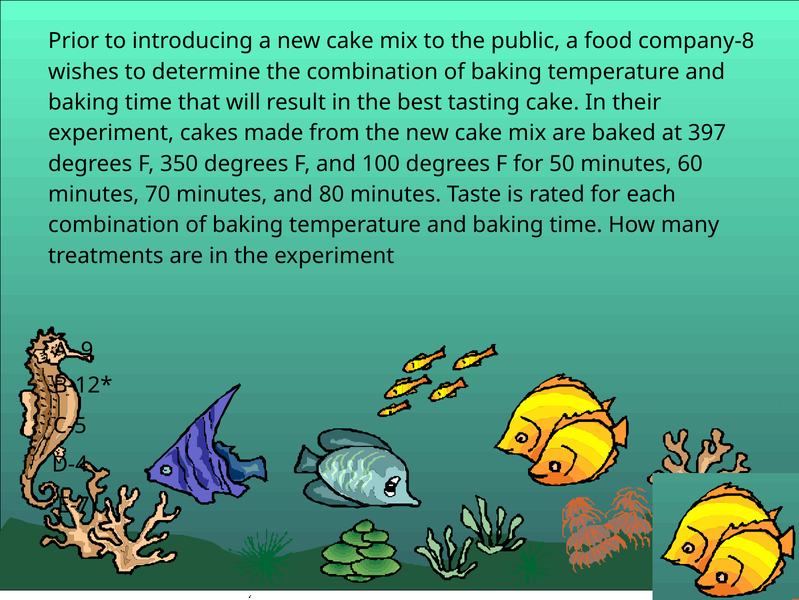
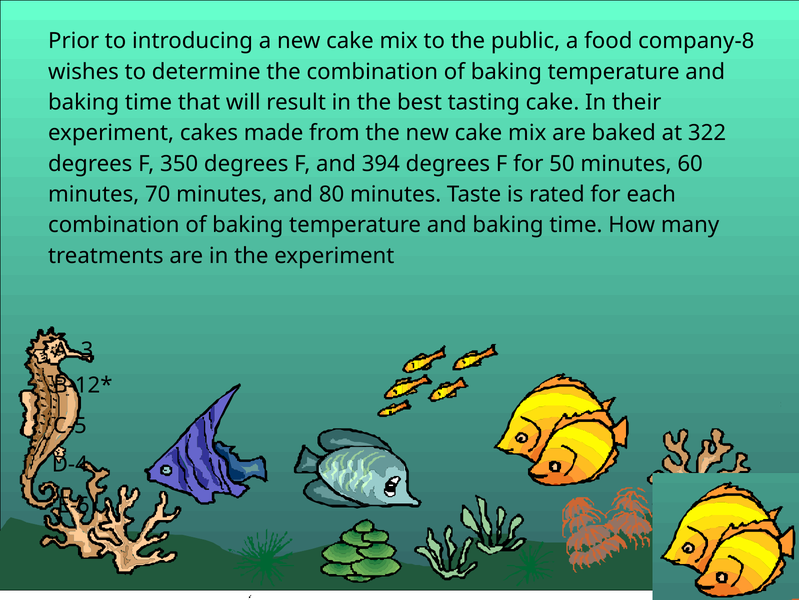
397: 397 -> 322
100: 100 -> 394
9: 9 -> 3
E-7: E-7 -> E-6
